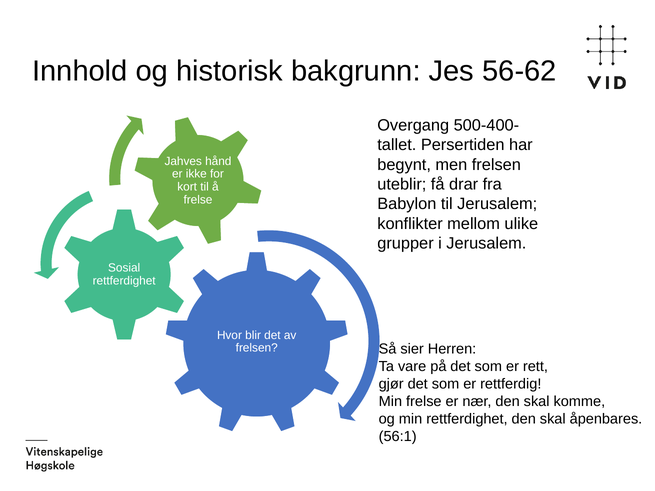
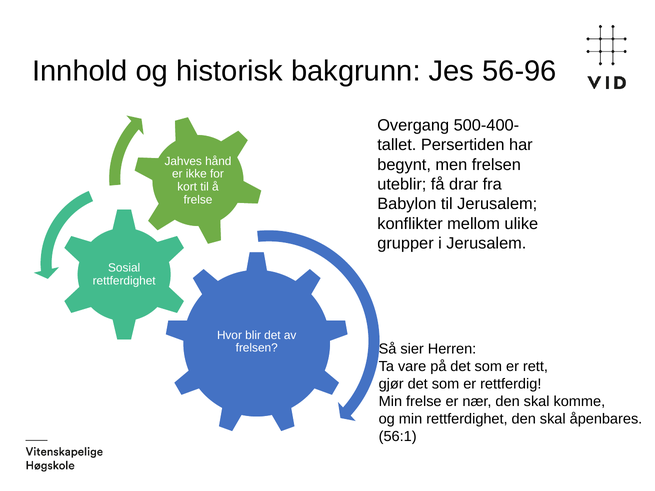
56-62: 56-62 -> 56-96
